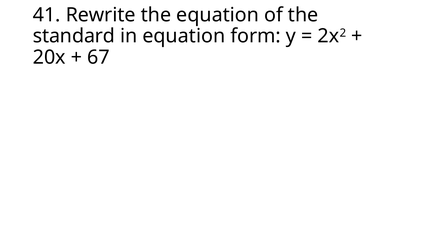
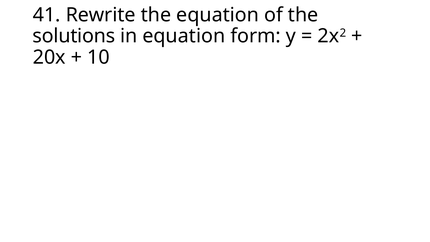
standard: standard -> solutions
67: 67 -> 10
